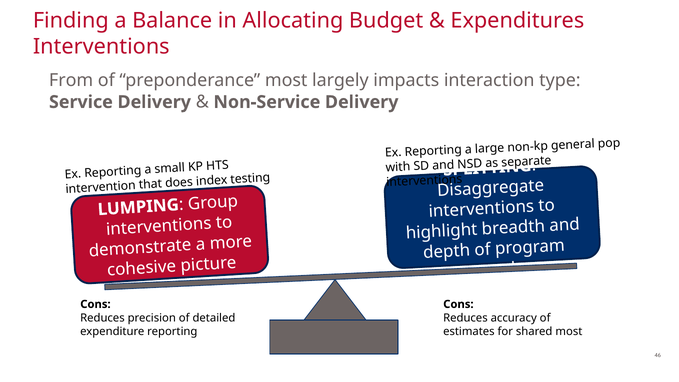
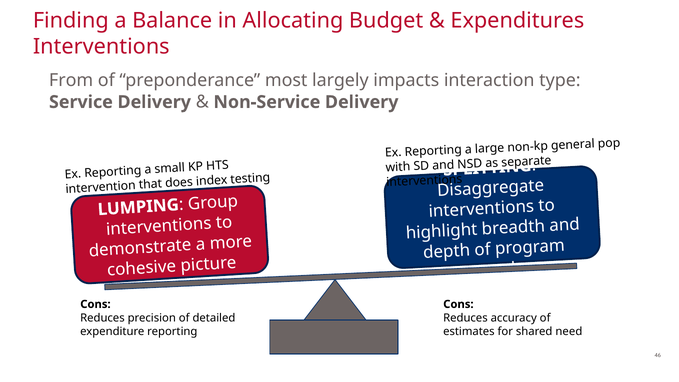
shared most: most -> need
